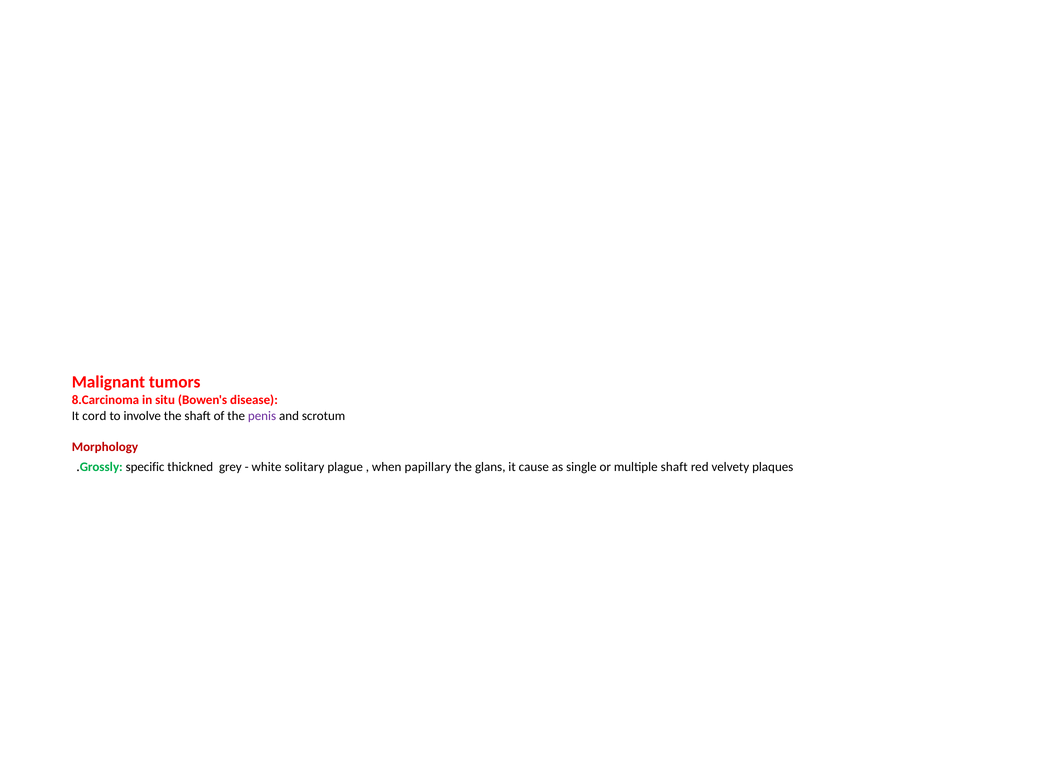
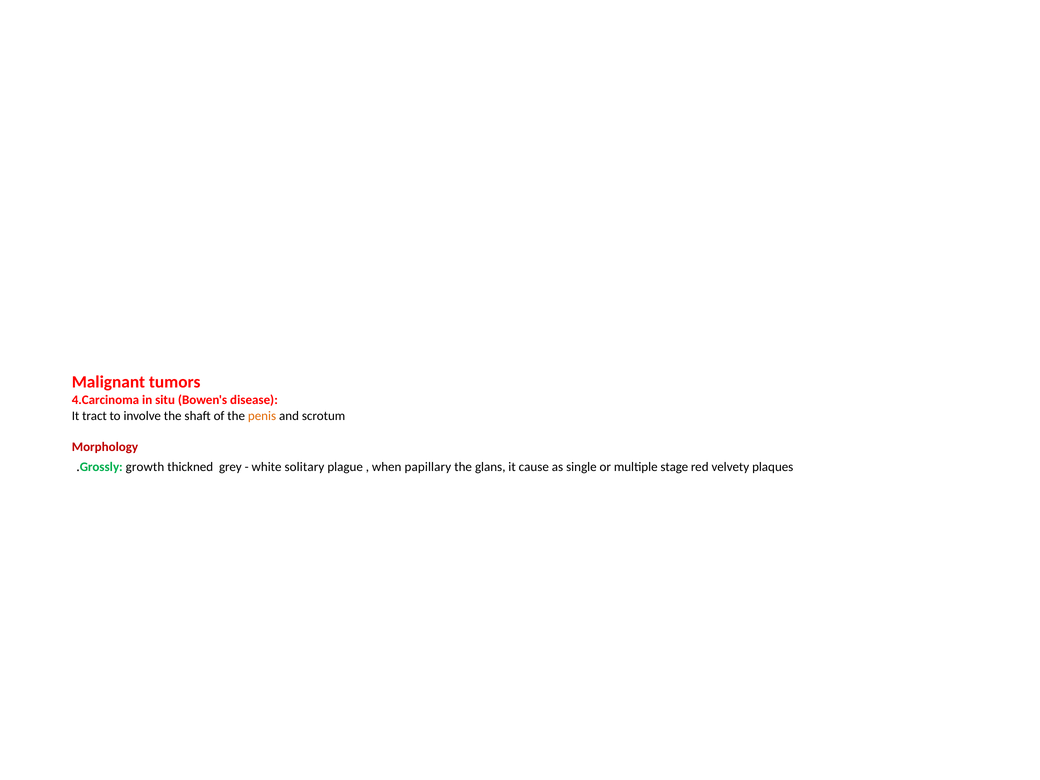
8.Carcinoma: 8.Carcinoma -> 4.Carcinoma
cord: cord -> tract
penis colour: purple -> orange
specific: specific -> growth
multiple shaft: shaft -> stage
